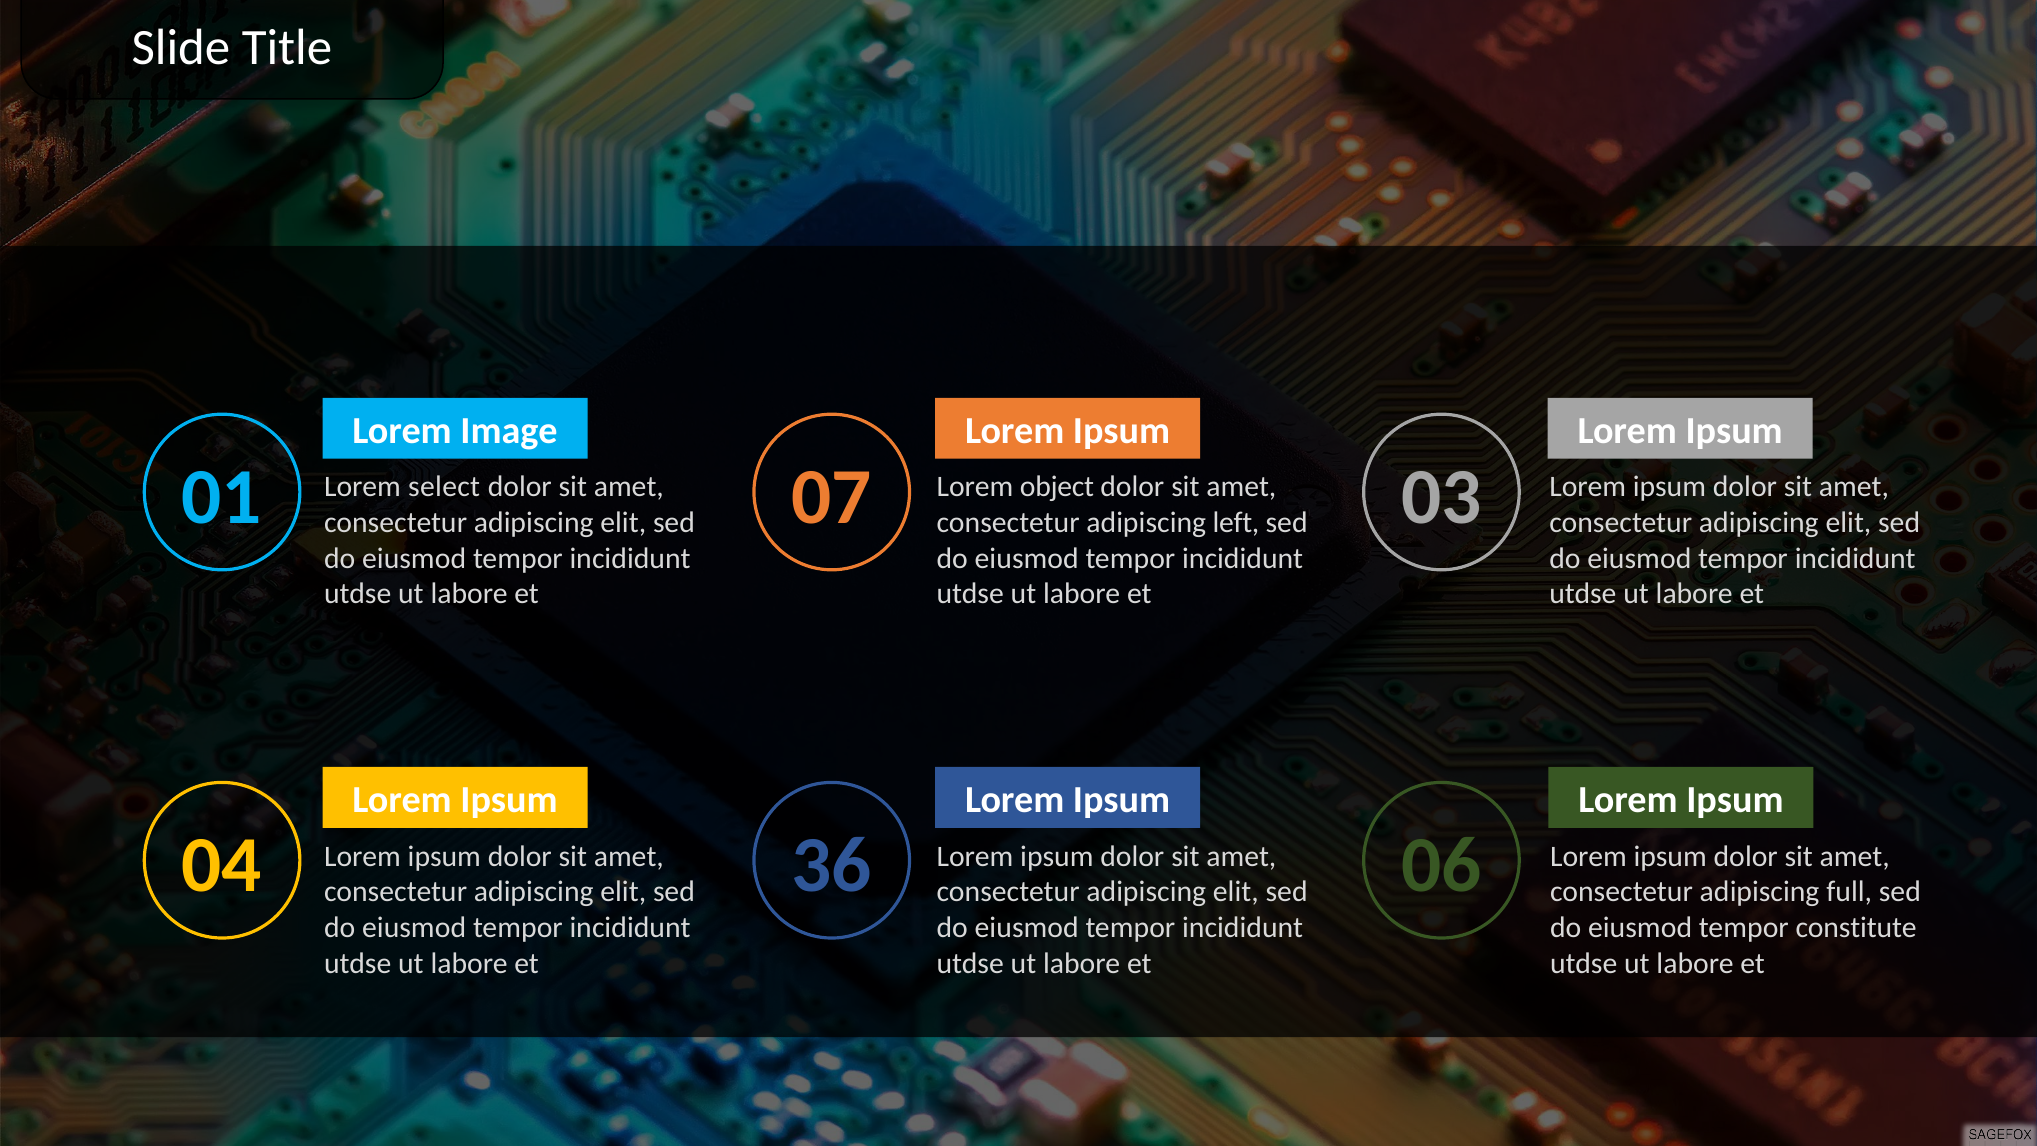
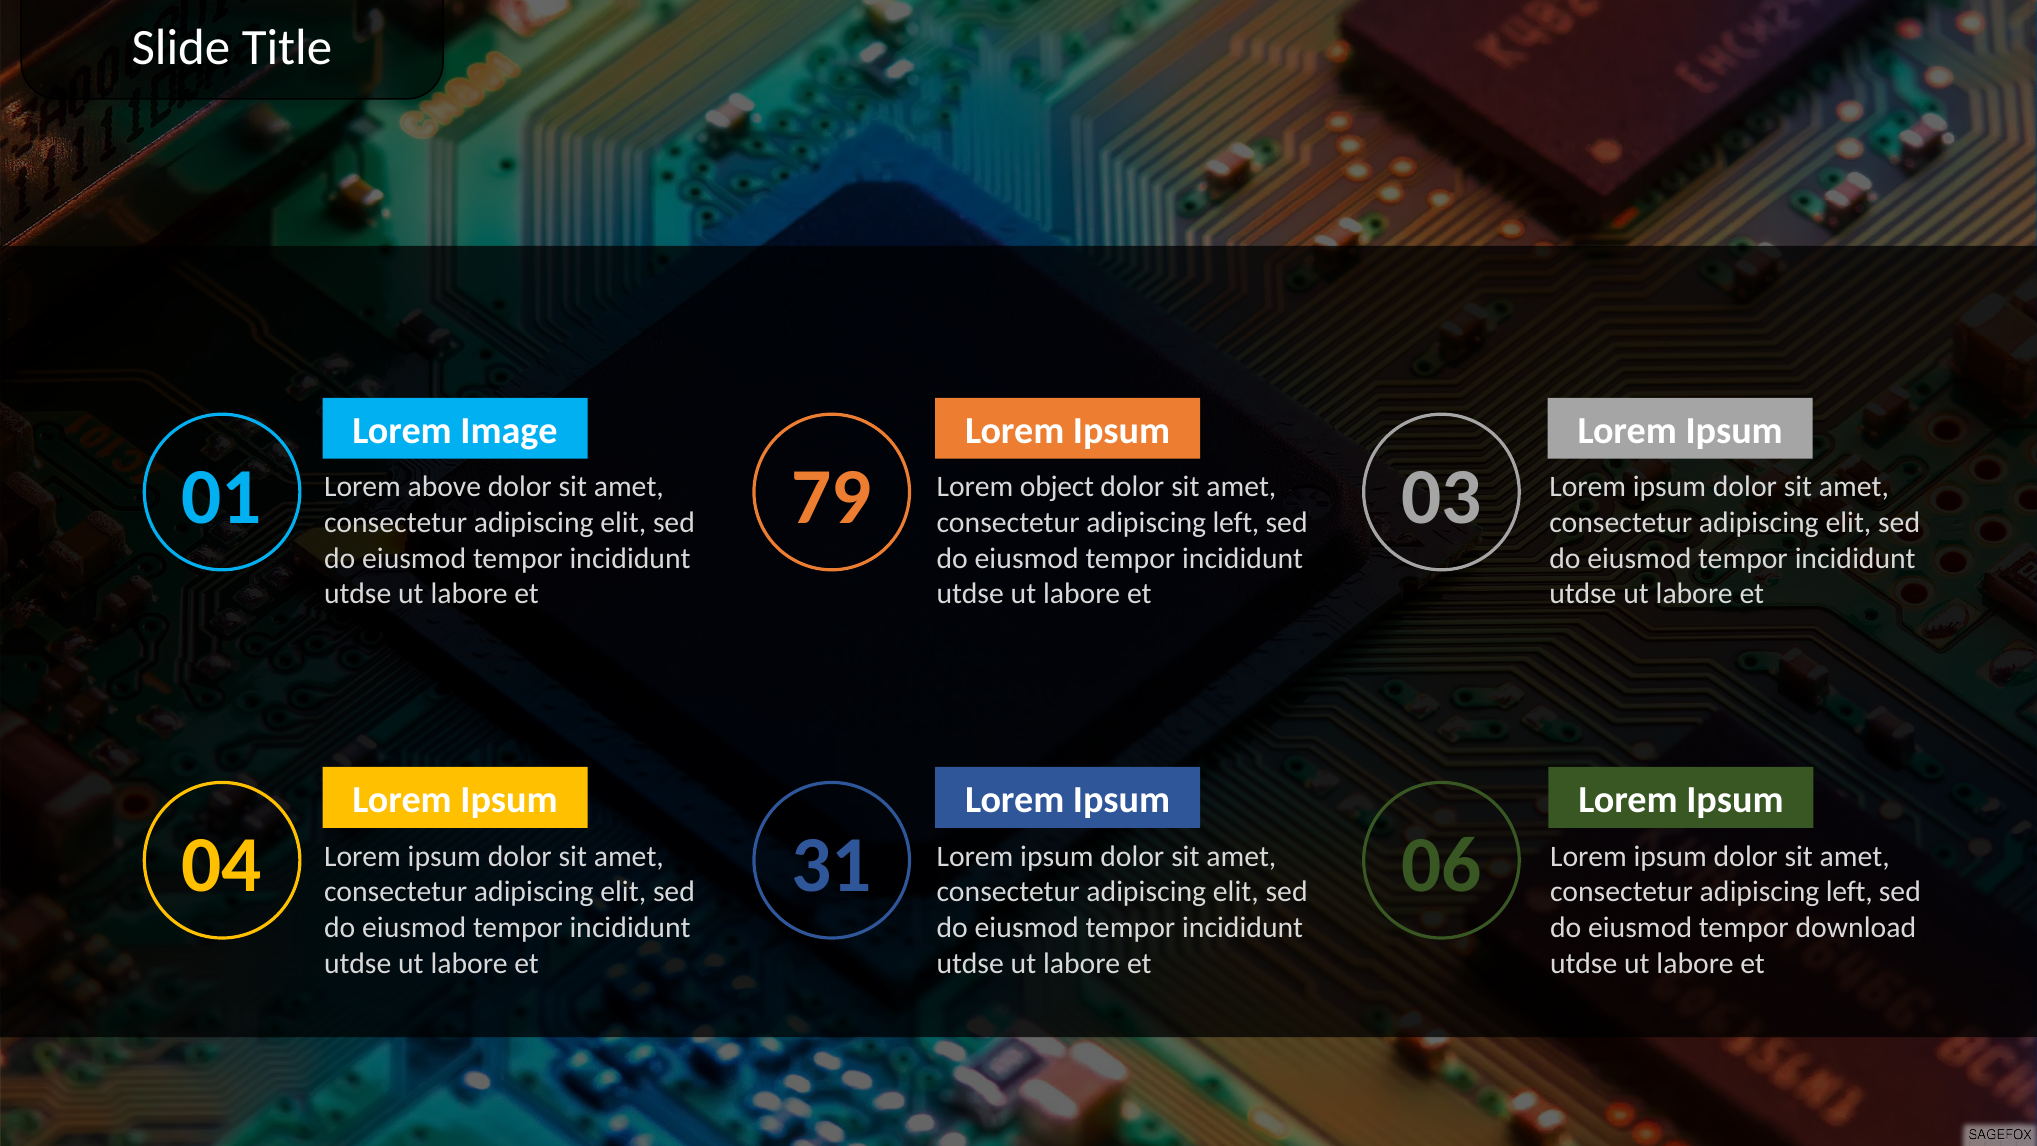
07: 07 -> 79
select: select -> above
36: 36 -> 31
full at (1849, 892): full -> left
constitute: constitute -> download
